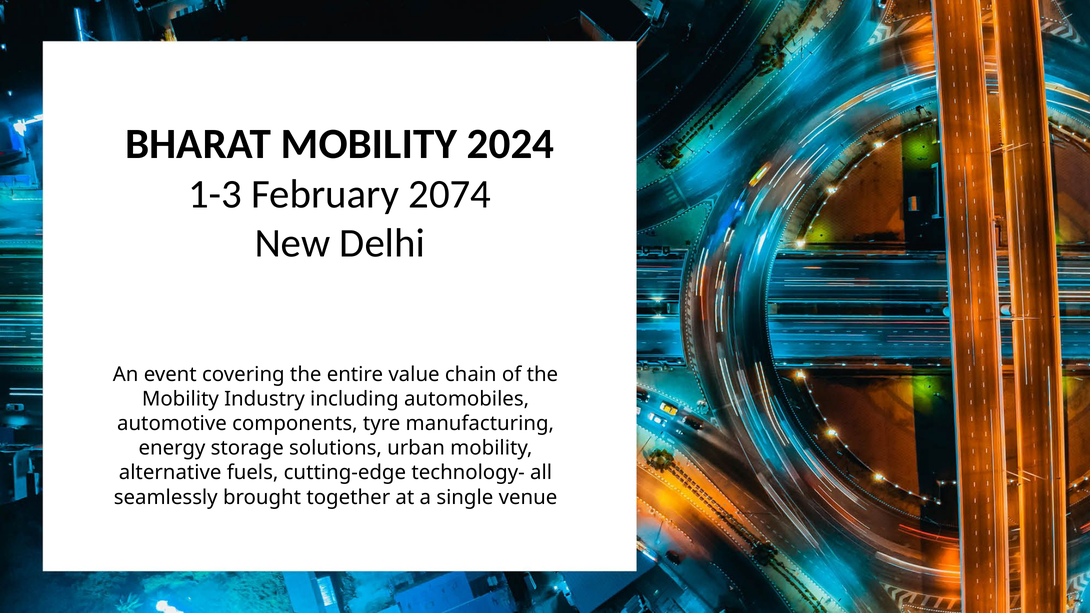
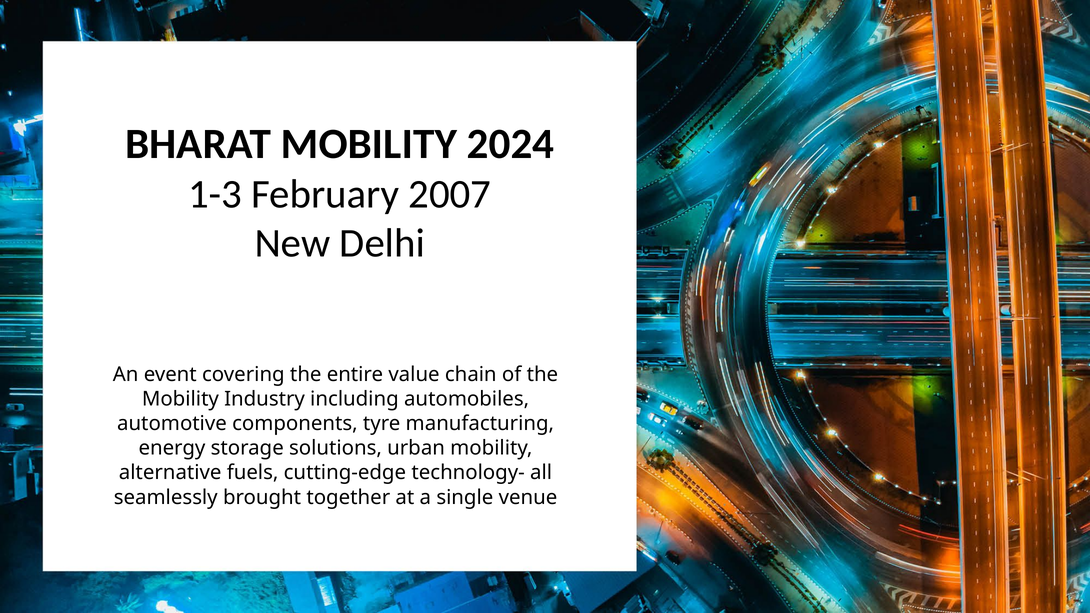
2074: 2074 -> 2007
